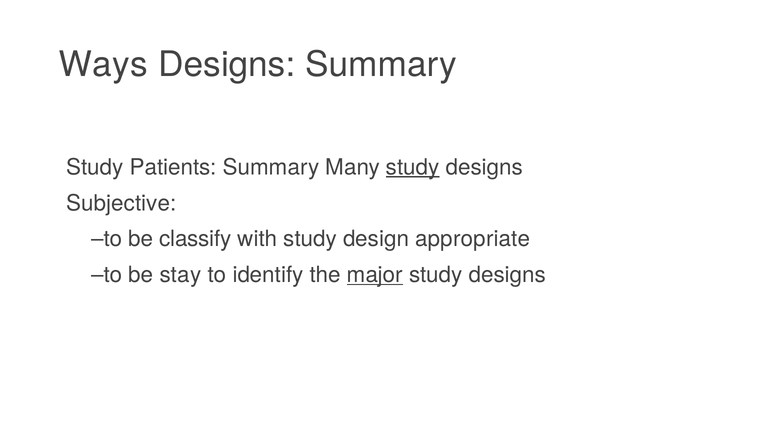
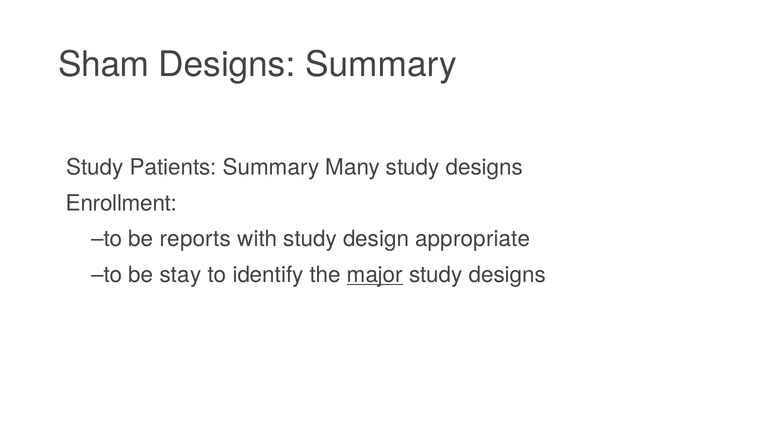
Ways: Ways -> Sham
study at (413, 167) underline: present -> none
Subjective: Subjective -> Enrollment
classify: classify -> reports
